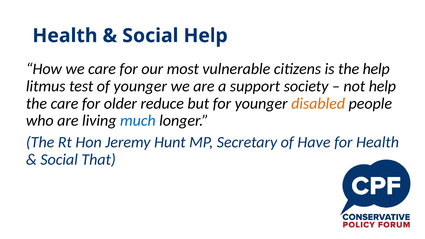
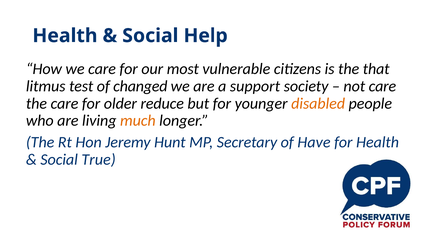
the help: help -> that
of younger: younger -> changed
not help: help -> care
much colour: blue -> orange
That: That -> True
